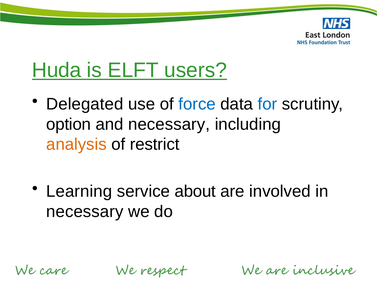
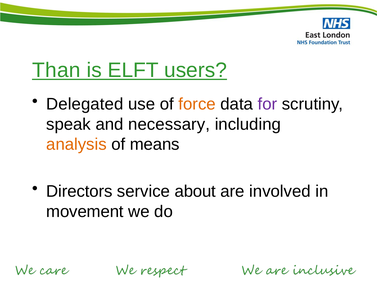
Huda: Huda -> Than
force colour: blue -> orange
for colour: blue -> purple
option: option -> speak
restrict: restrict -> means
Learning: Learning -> Directors
necessary at (85, 211): necessary -> movement
